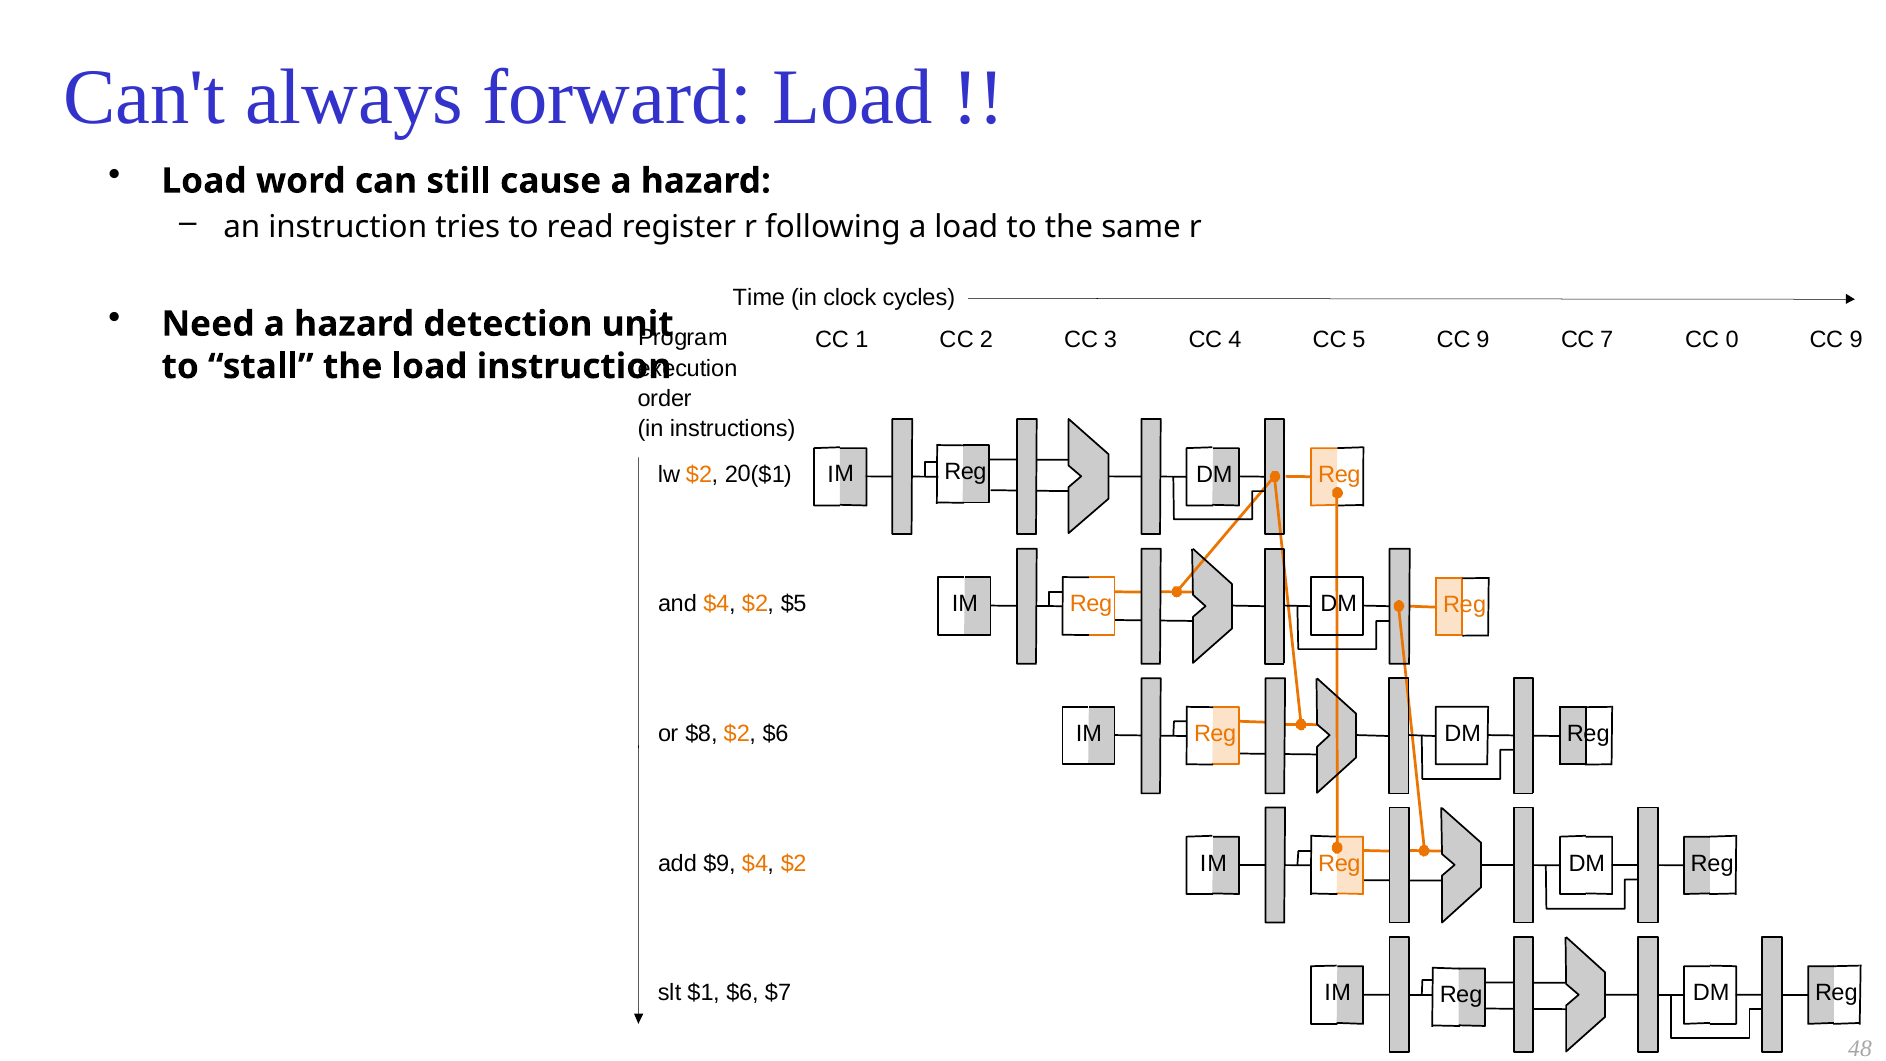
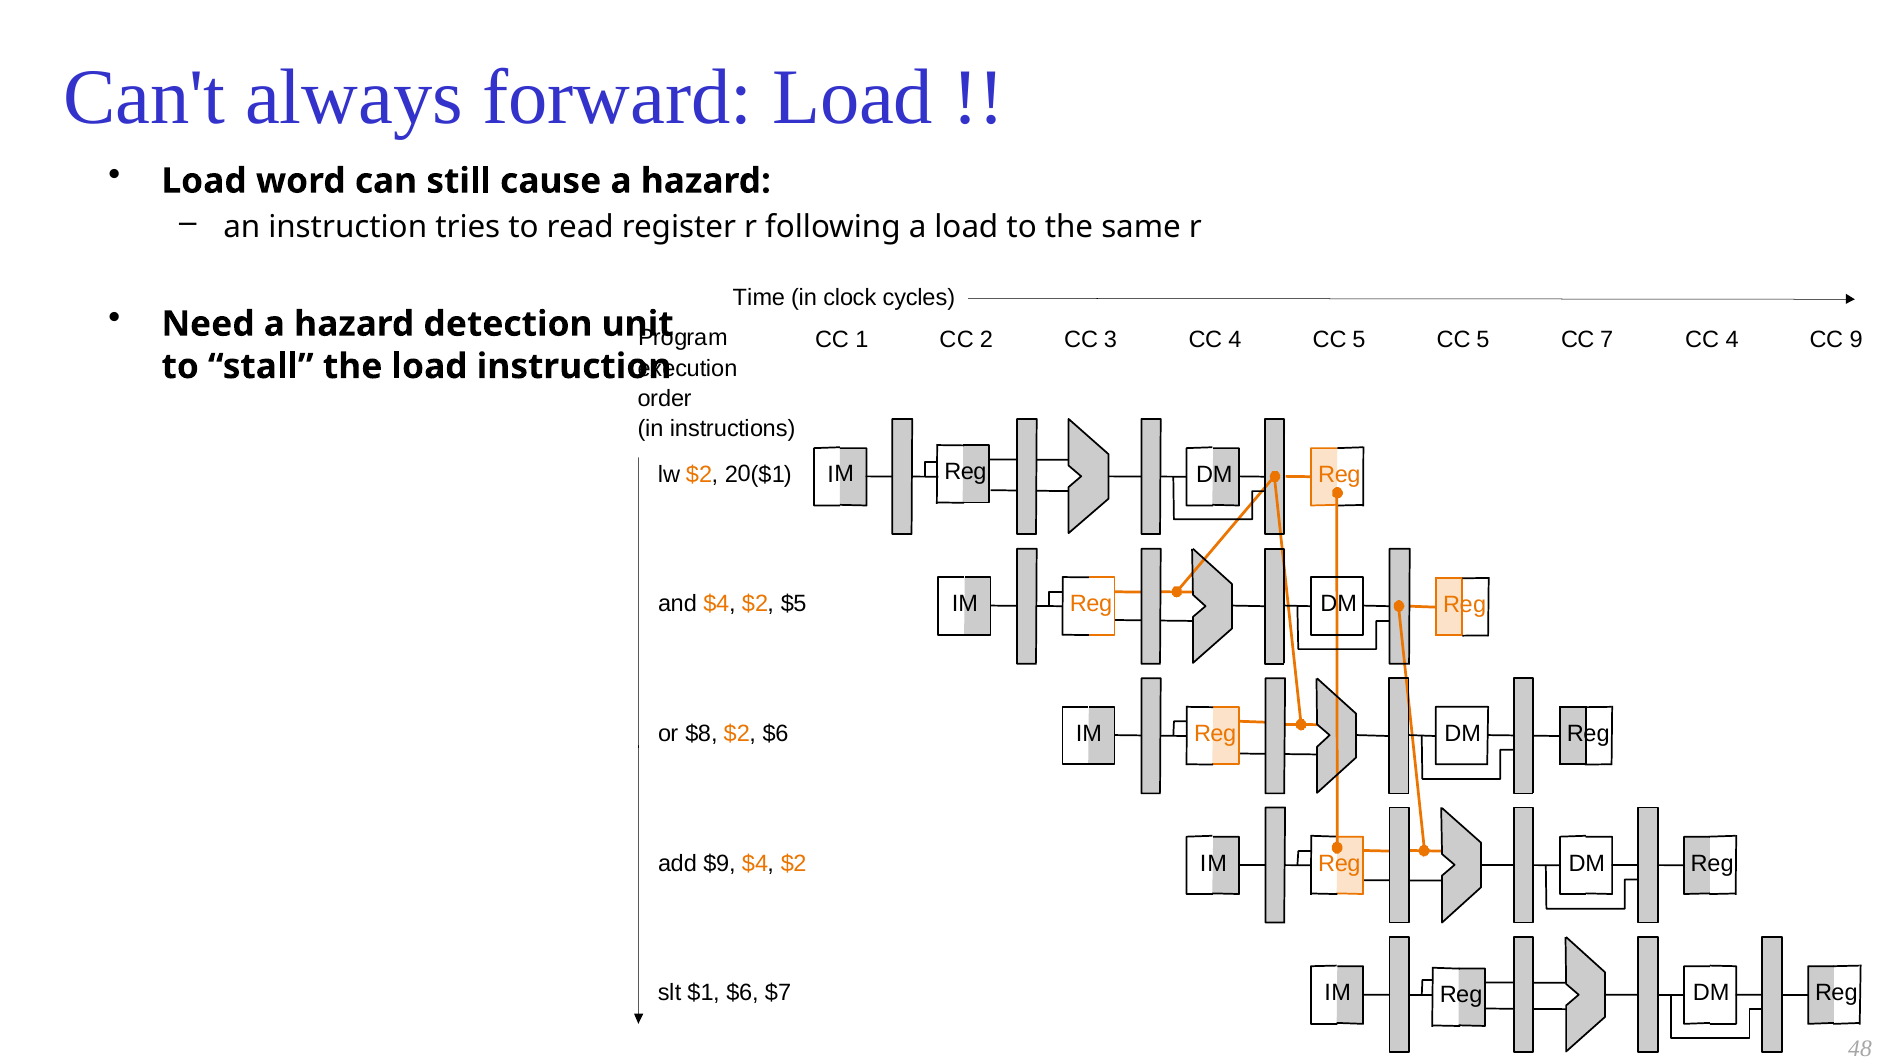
9 at (1483, 340): 9 -> 5
0 at (1732, 340): 0 -> 4
